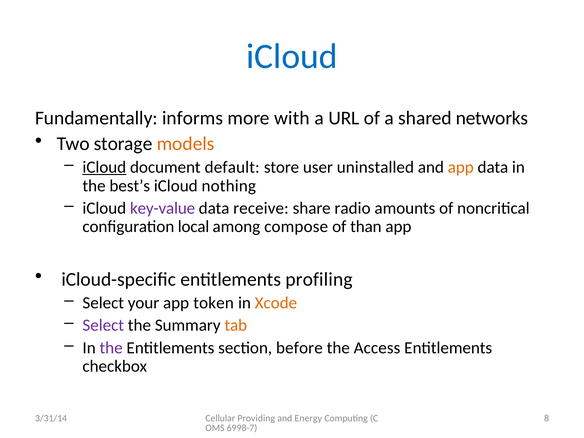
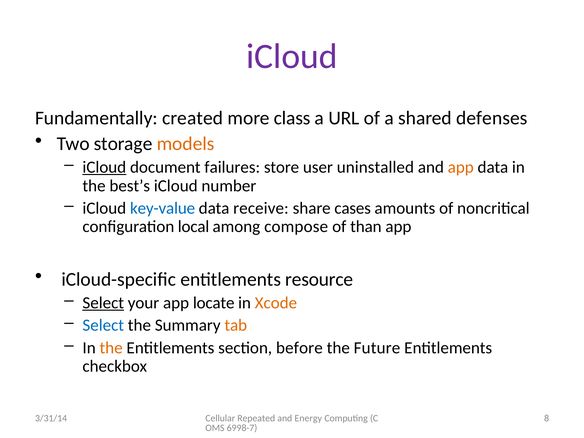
iCloud at (292, 57) colour: blue -> purple
informs: informs -> created
with: with -> class
networks: networks -> defenses
default: default -> failures
nothing: nothing -> number
key-value colour: purple -> blue
radio: radio -> cases
profiling: profiling -> resource
Select at (103, 303) underline: none -> present
token: token -> locate
Select at (103, 325) colour: purple -> blue
the at (111, 348) colour: purple -> orange
Access: Access -> Future
Providing: Providing -> Repeated
